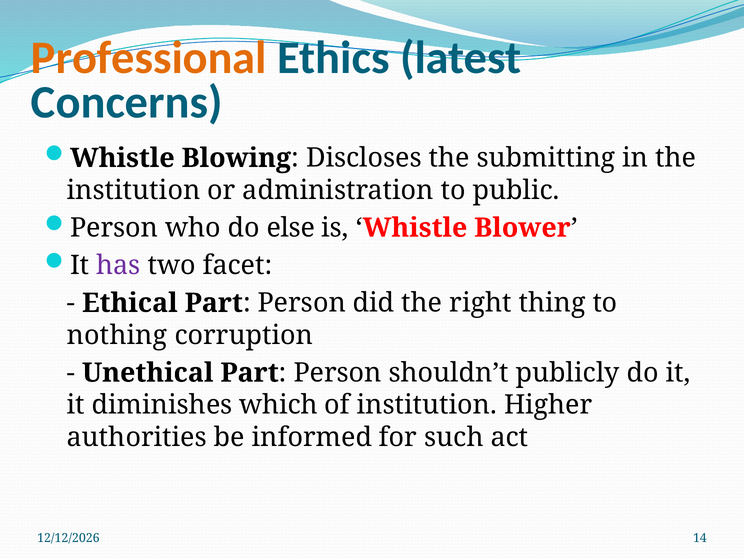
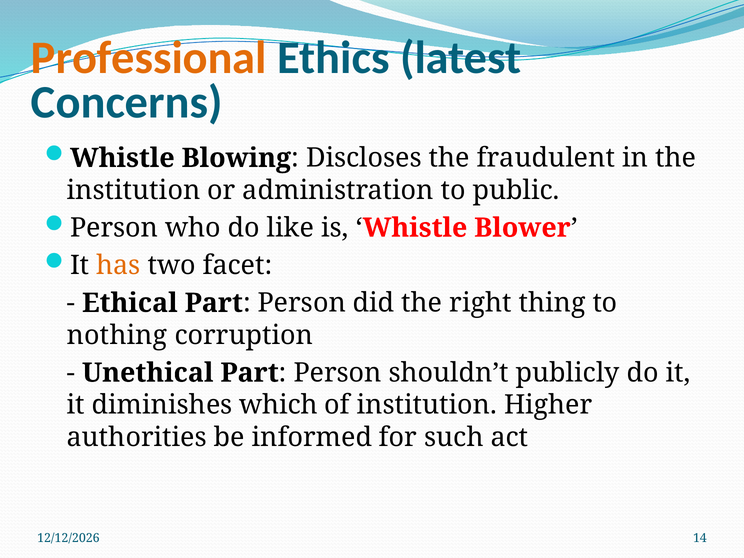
submitting: submitting -> fraudulent
else: else -> like
has colour: purple -> orange
